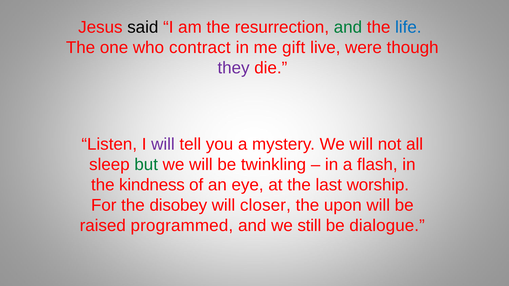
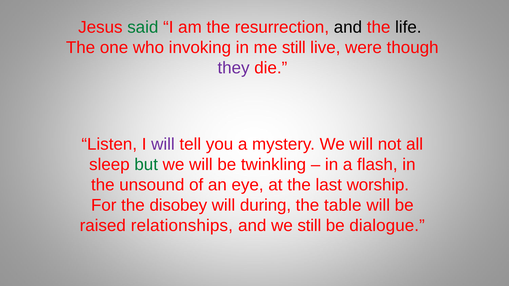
said colour: black -> green
and at (348, 27) colour: green -> black
life colour: blue -> black
contract: contract -> invoking
me gift: gift -> still
kindness: kindness -> unsound
closer: closer -> during
upon: upon -> table
programmed: programmed -> relationships
